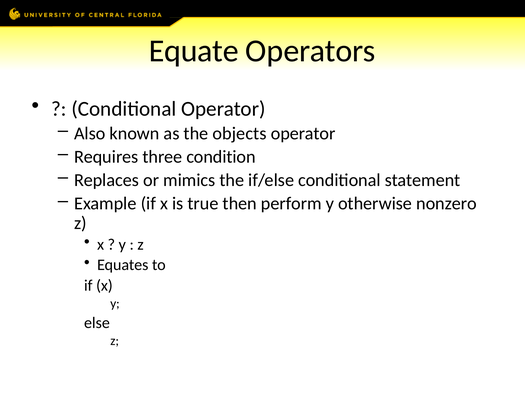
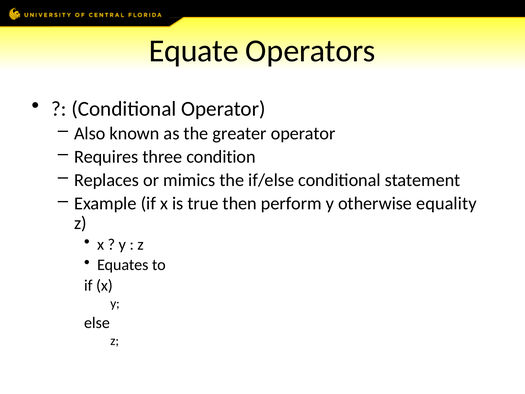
objects: objects -> greater
nonzero: nonzero -> equality
